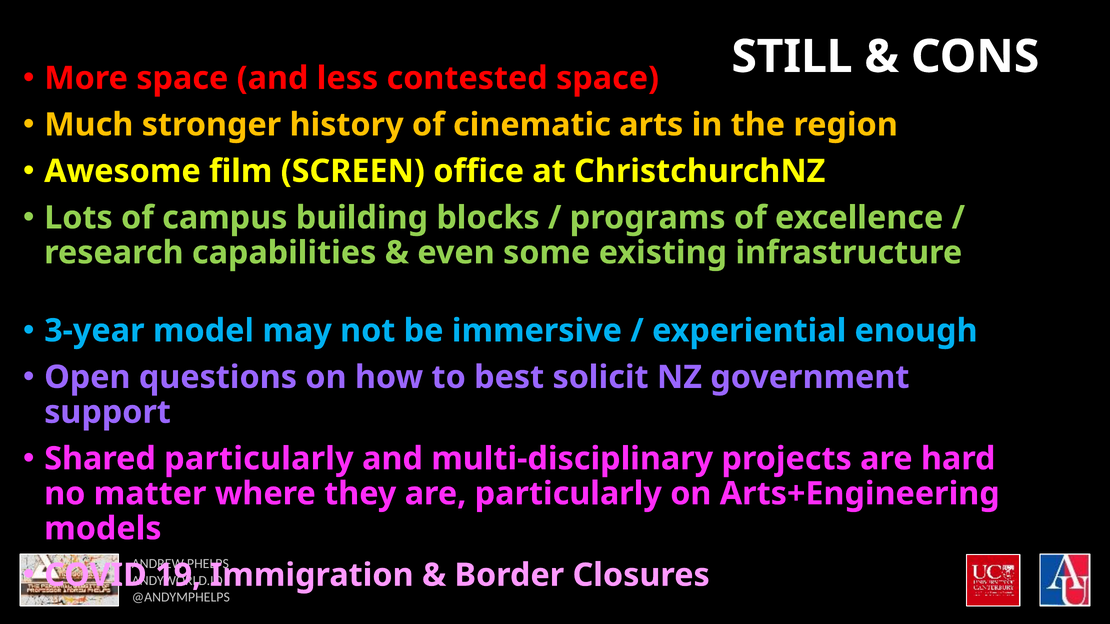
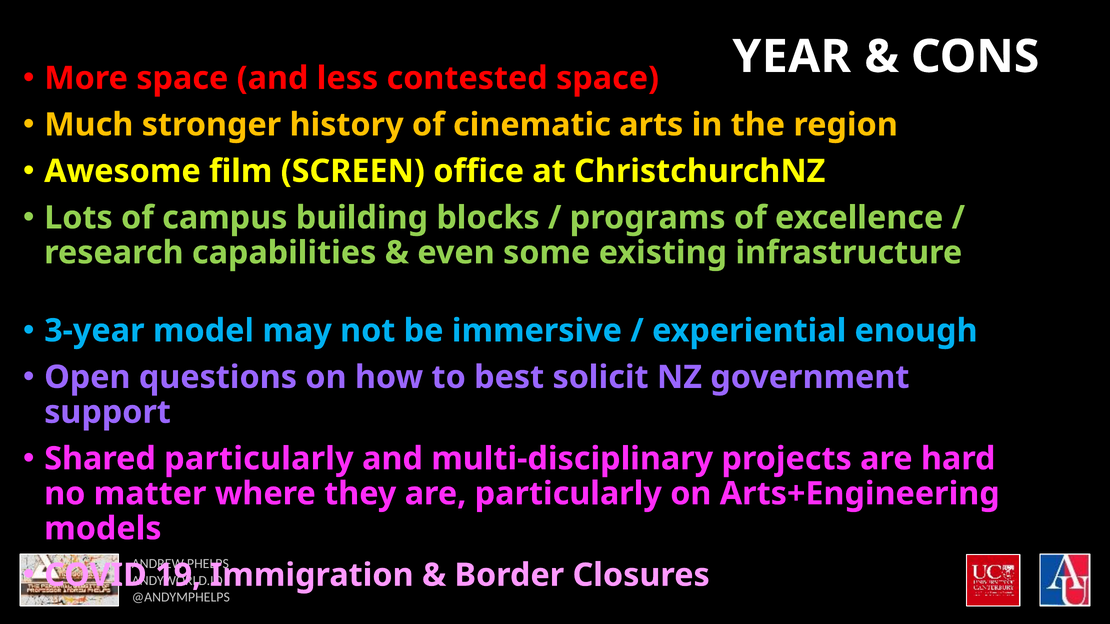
STILL: STILL -> YEAR
